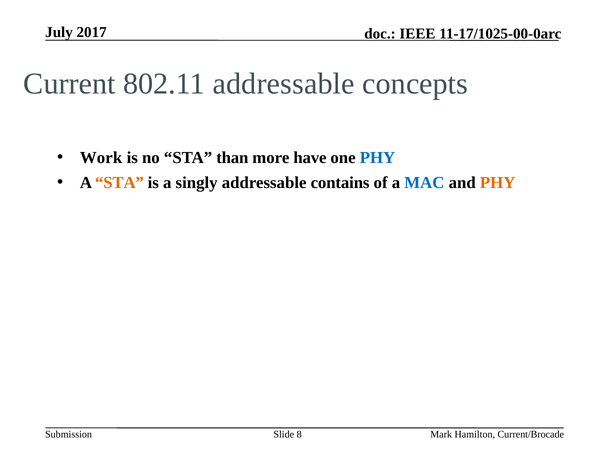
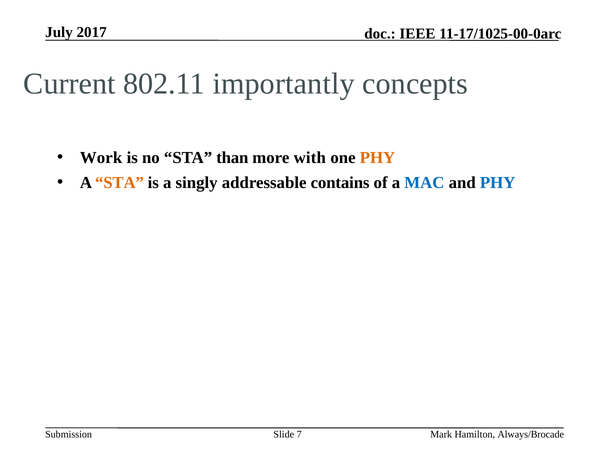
802.11 addressable: addressable -> importantly
have: have -> with
PHY at (378, 158) colour: blue -> orange
PHY at (498, 183) colour: orange -> blue
8: 8 -> 7
Current/Brocade: Current/Brocade -> Always/Brocade
